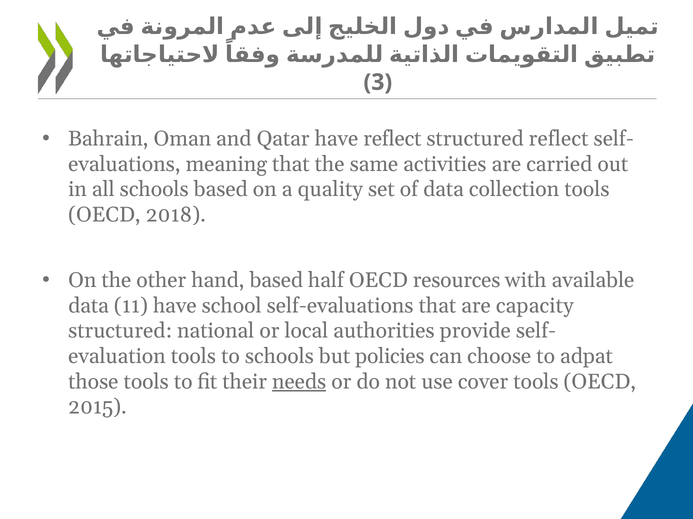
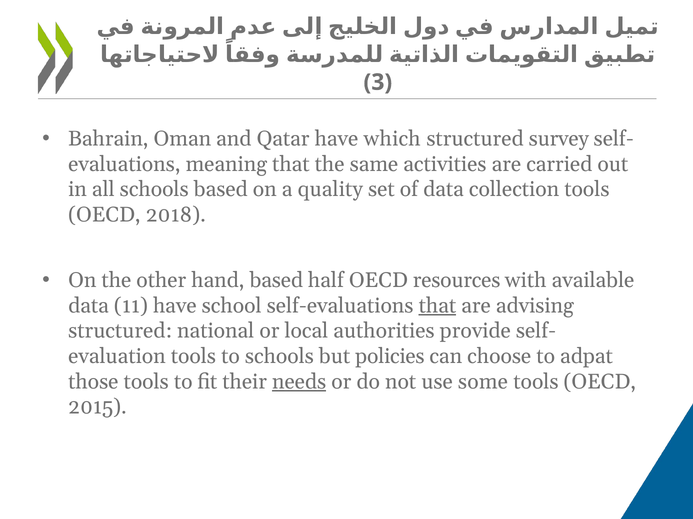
have reflect: reflect -> which
structured reflect: reflect -> survey
that at (437, 306) underline: none -> present
capacity: capacity -> advising
cover: cover -> some
